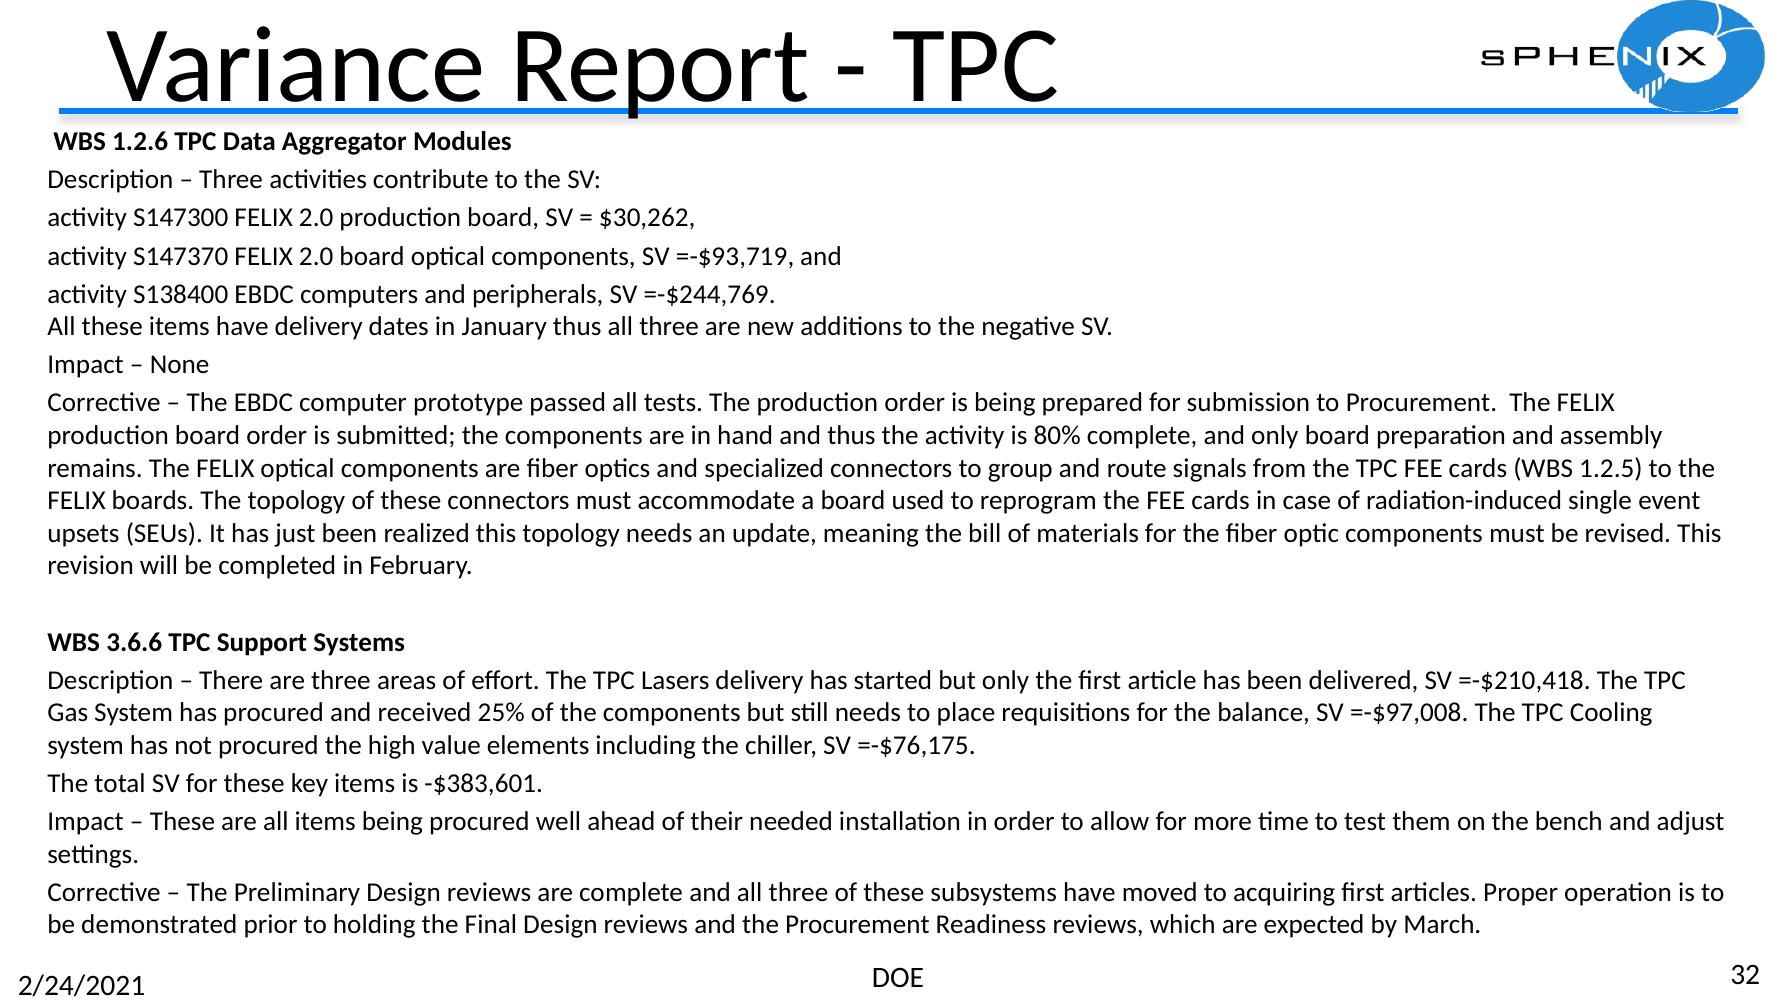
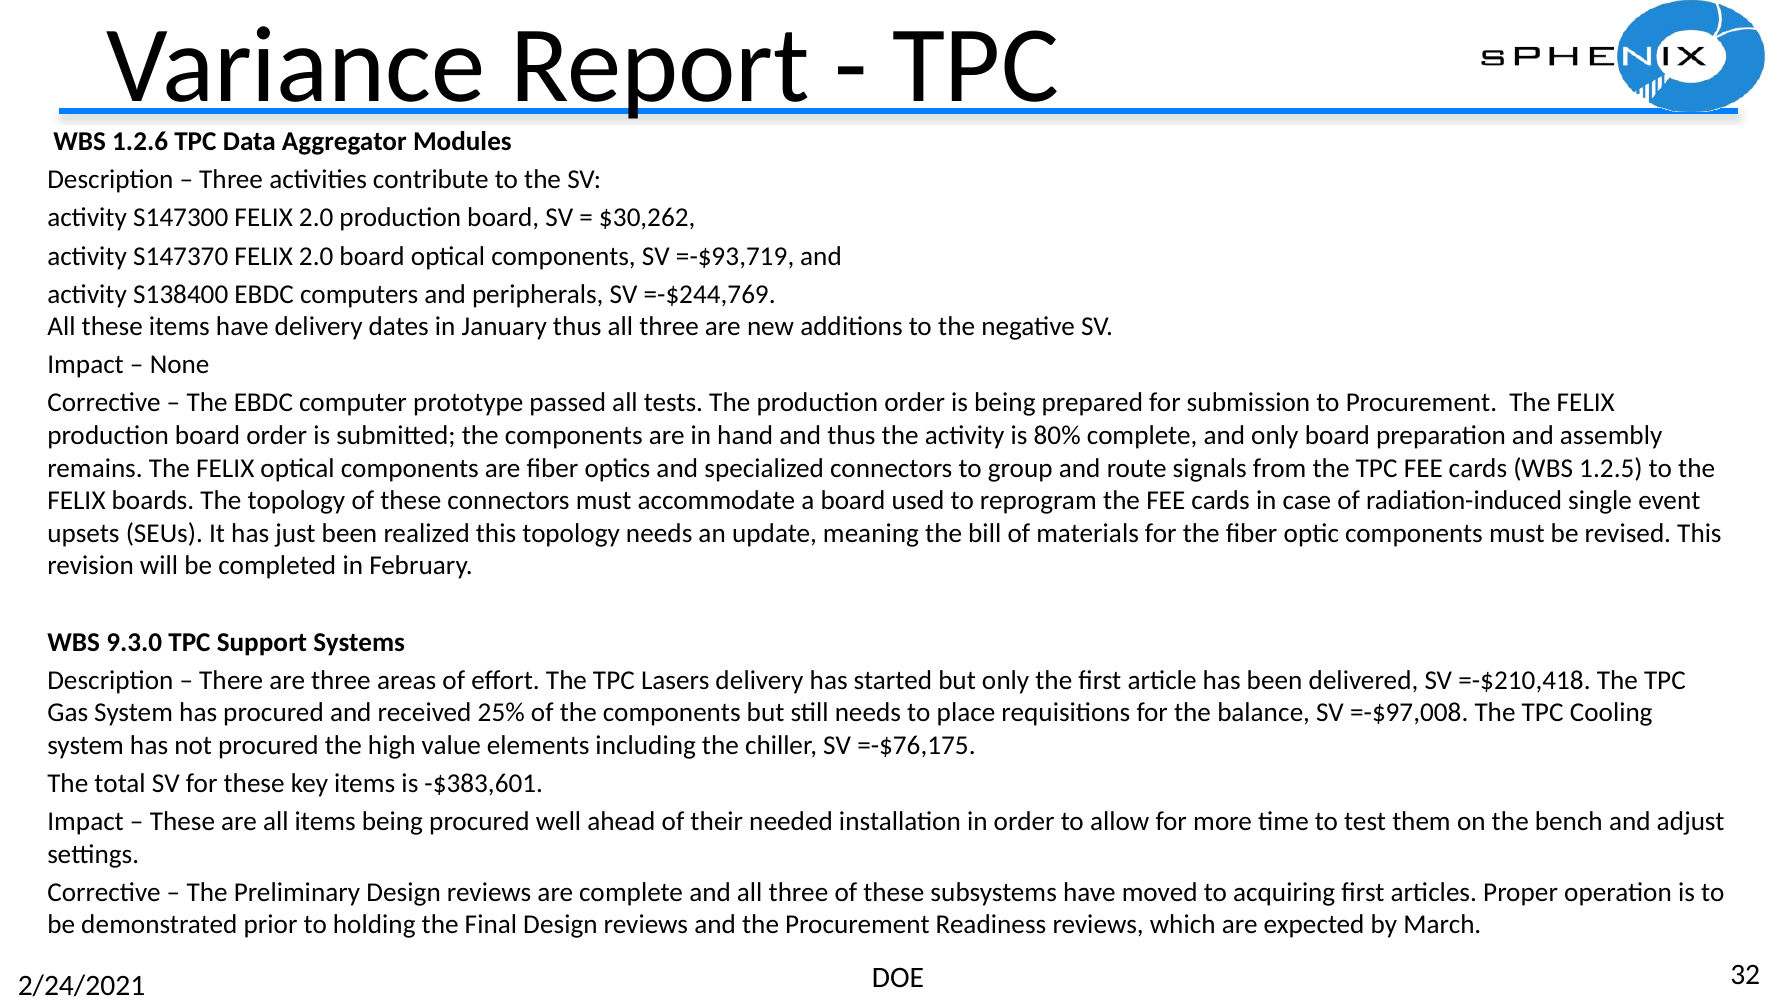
3.6.6: 3.6.6 -> 9.3.0
